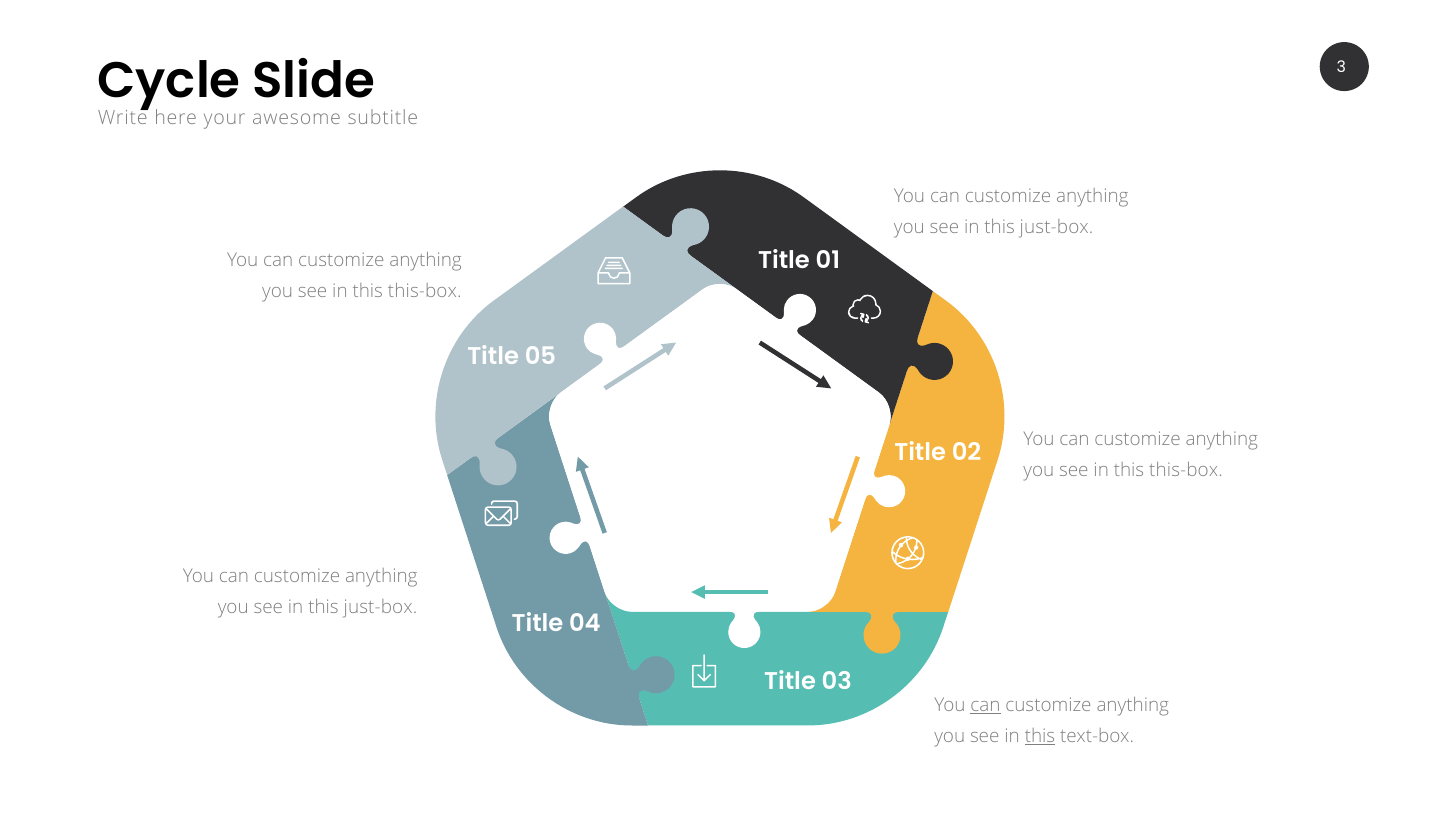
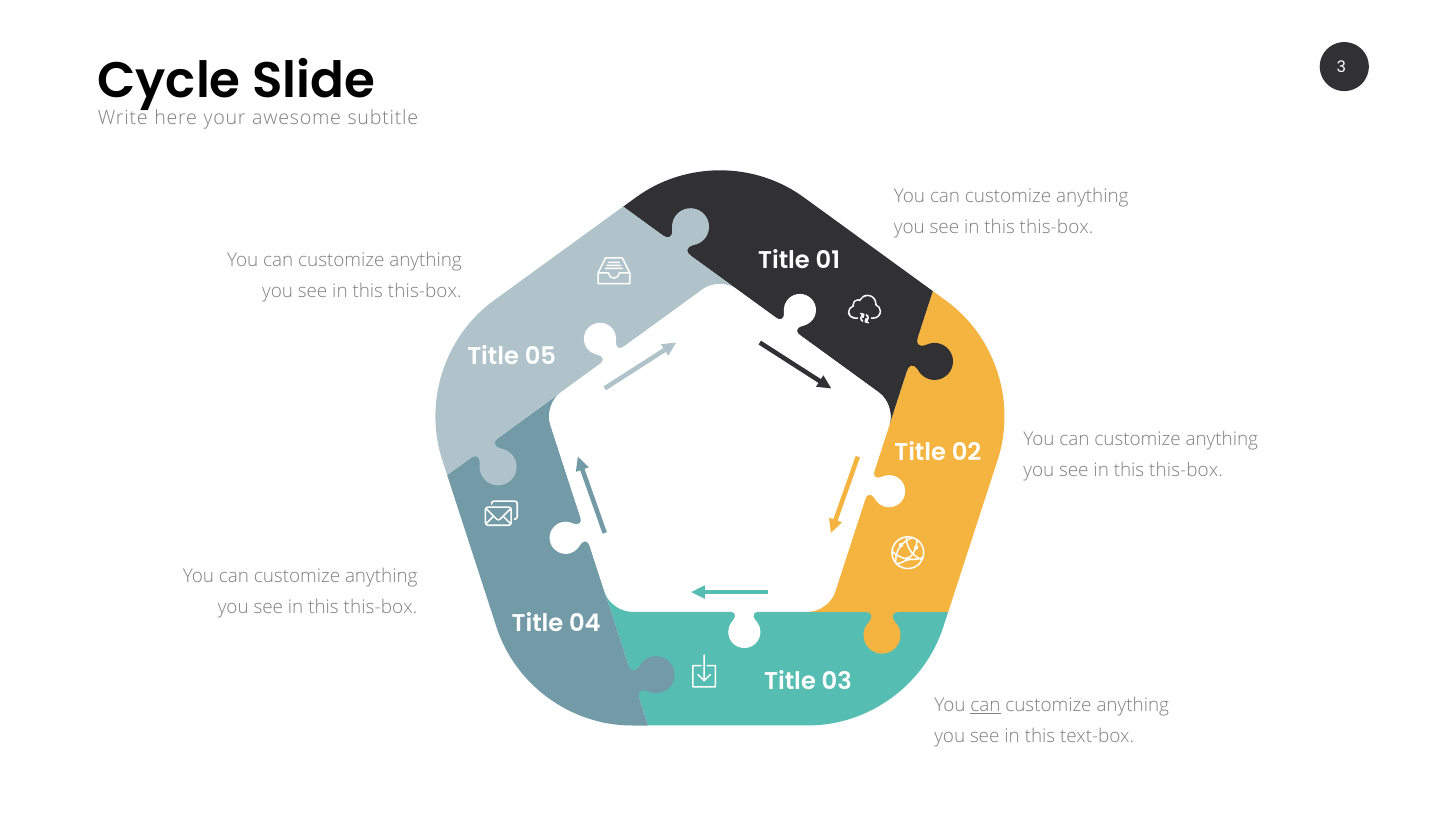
just-box at (1057, 227): just-box -> this-box
just-box at (381, 608): just-box -> this-box
this at (1040, 736) underline: present -> none
